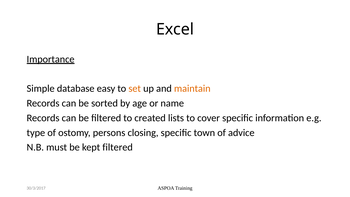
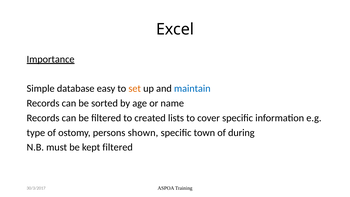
maintain colour: orange -> blue
closing: closing -> shown
advice: advice -> during
